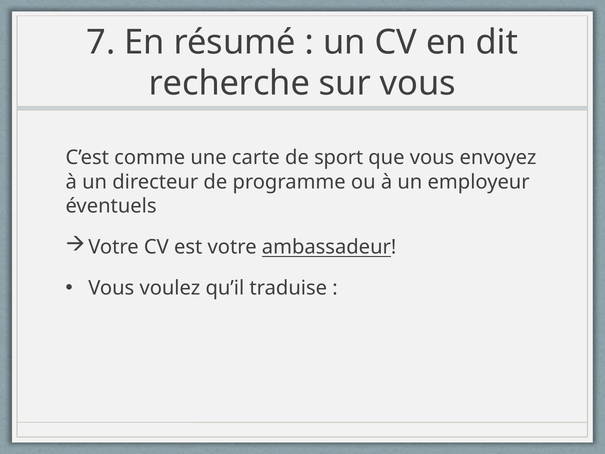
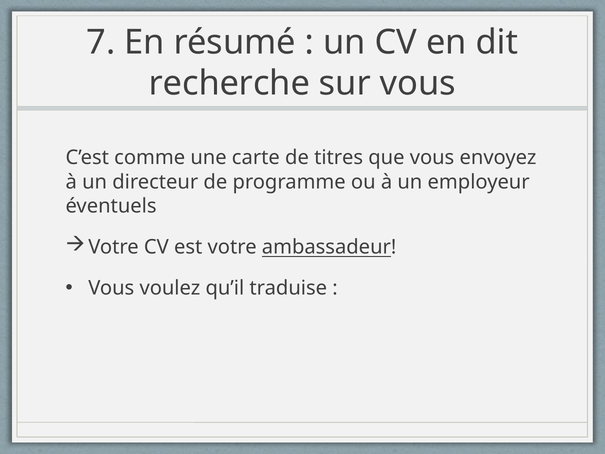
sport: sport -> titres
